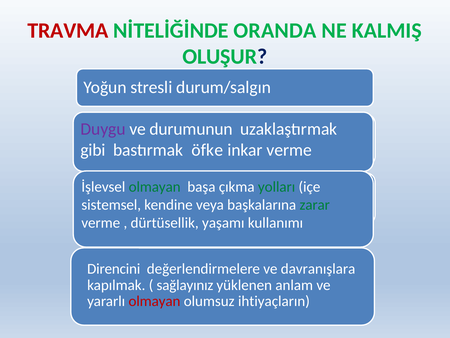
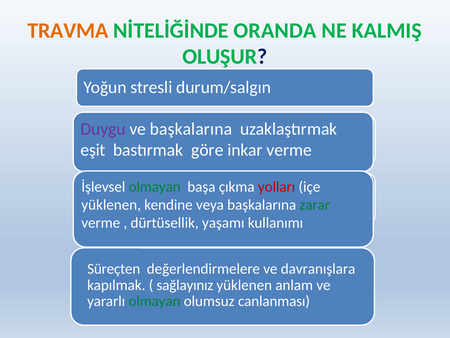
TRAVMA colour: red -> orange
ve durumunun: durumunun -> başkalarına
gibi: gibi -> eşit
öfke: öfke -> göre
yolları colour: green -> red
sistemsel at (111, 205): sistemsel -> yüklenen
Direncini: Direncini -> Süreçten
olmayan at (154, 301) colour: red -> green
ihtiyaçların: ihtiyaçların -> canlanması
